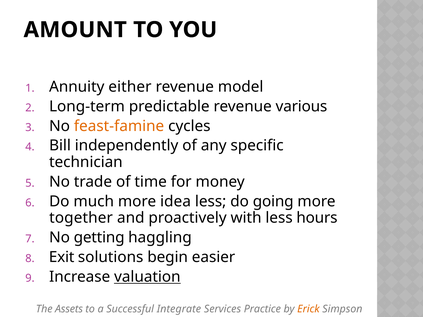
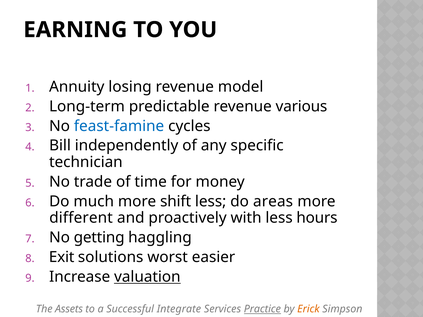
AMOUNT: AMOUNT -> EARNING
either: either -> losing
feast-famine colour: orange -> blue
idea: idea -> shift
going: going -> areas
together: together -> different
begin: begin -> worst
Practice underline: none -> present
